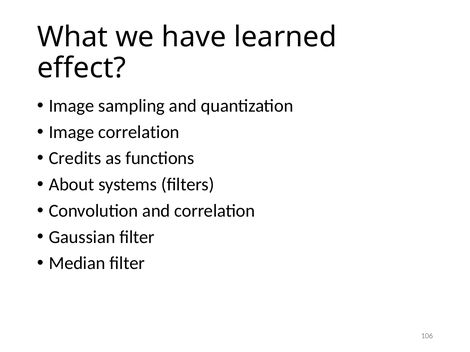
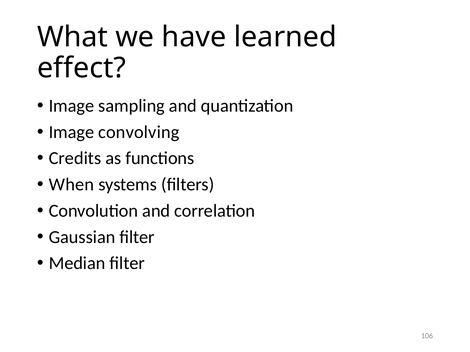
Image correlation: correlation -> convolving
About: About -> When
